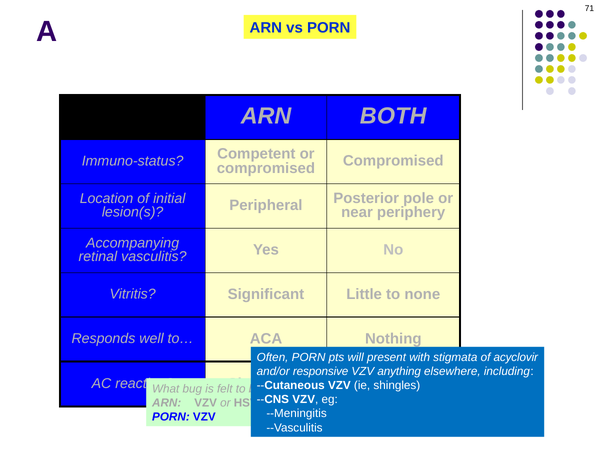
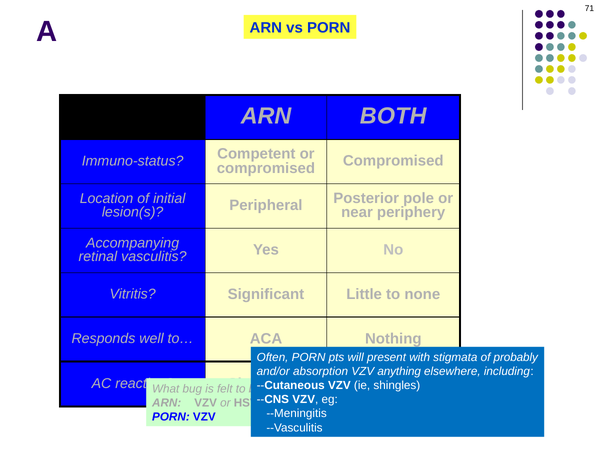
acyclovir: acyclovir -> probably
responsive: responsive -> absorption
